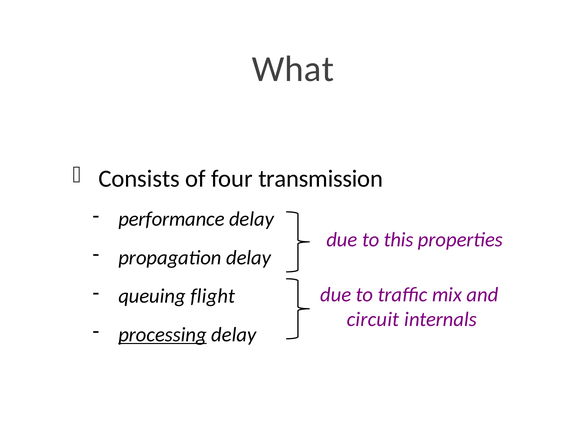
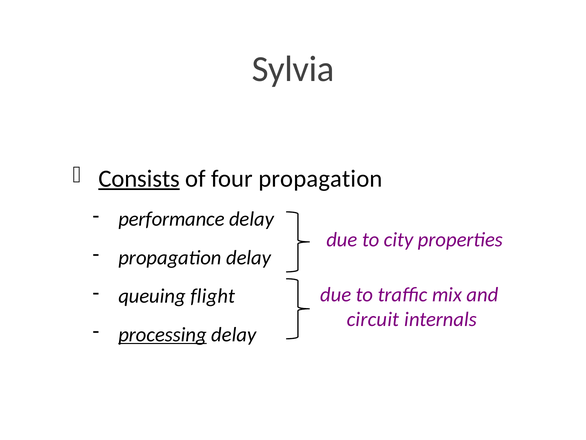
What: What -> Sylvia
Consists underline: none -> present
four transmission: transmission -> propagation
this: this -> city
